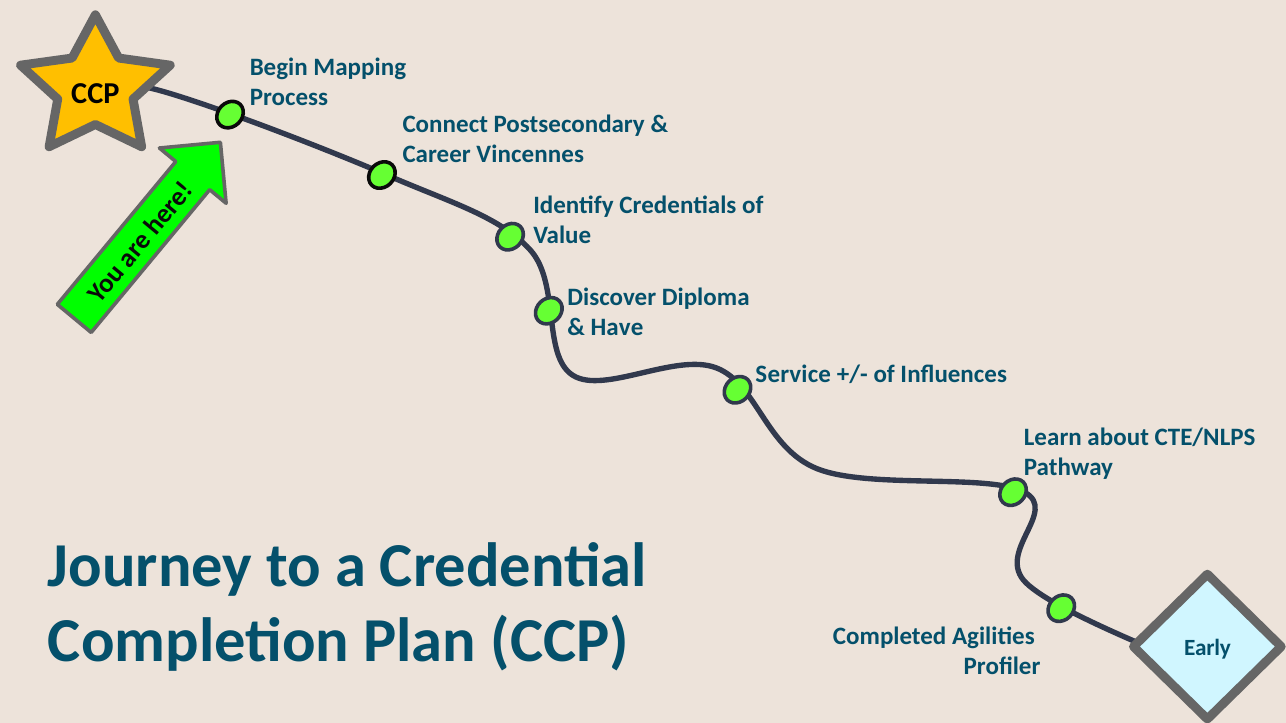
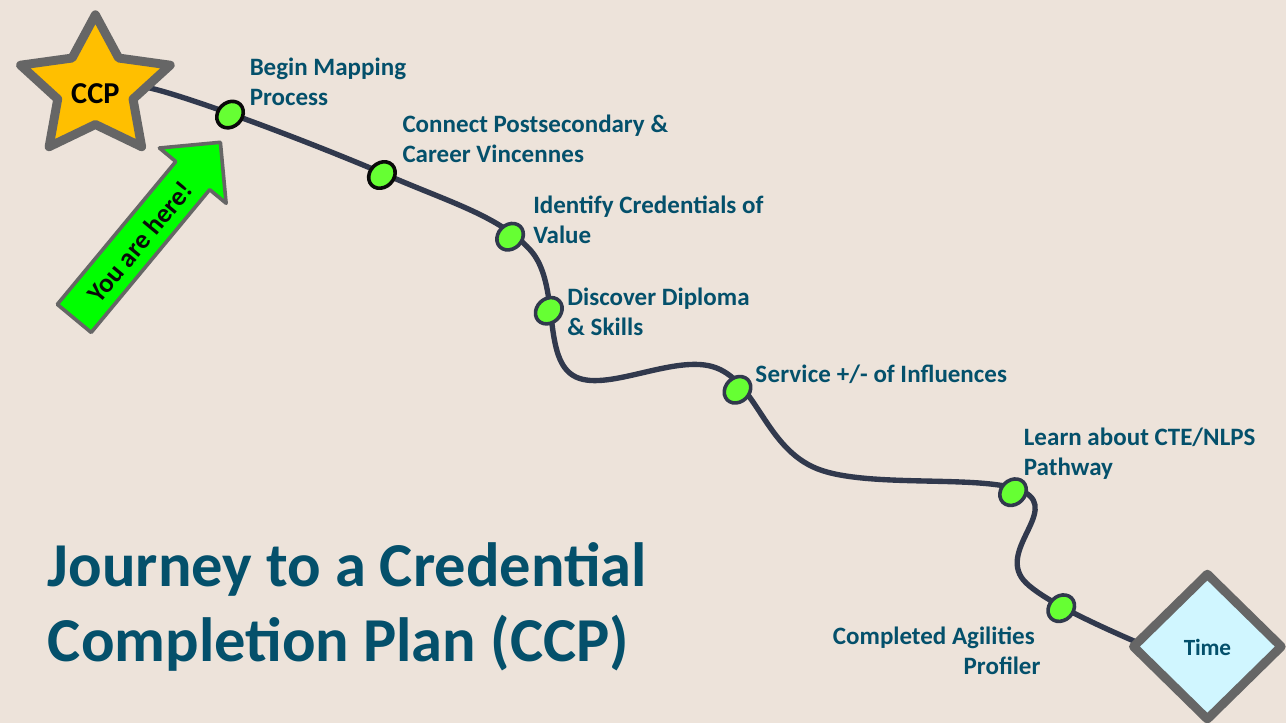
Have: Have -> Skills
Early: Early -> Time
